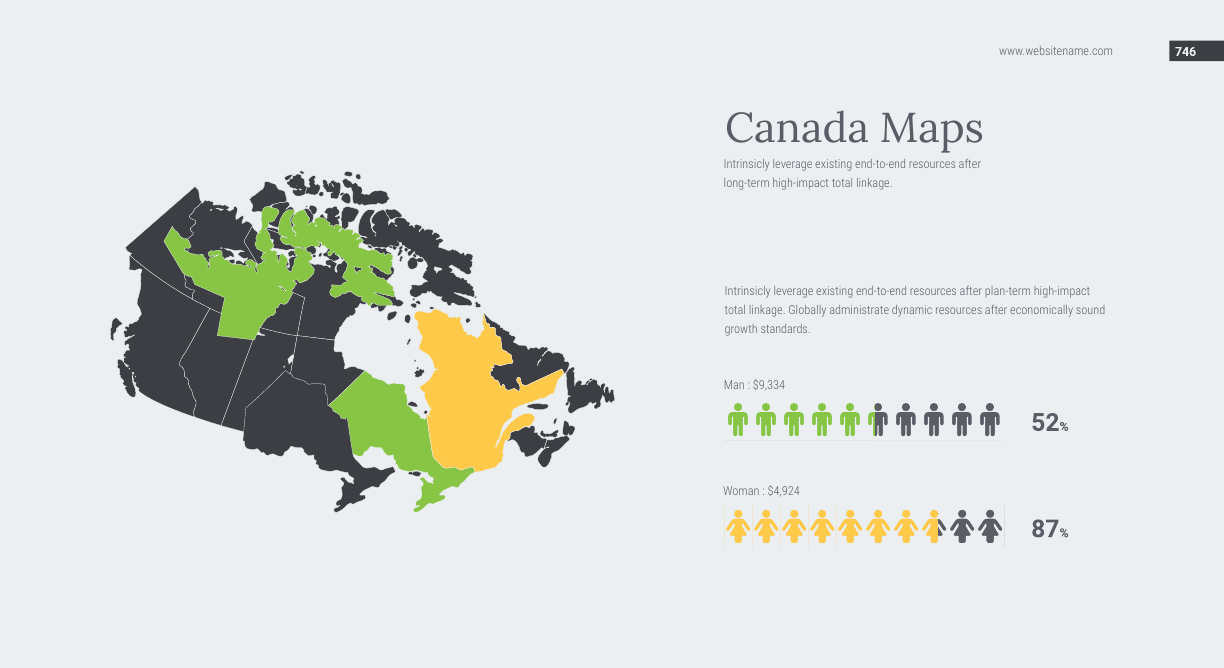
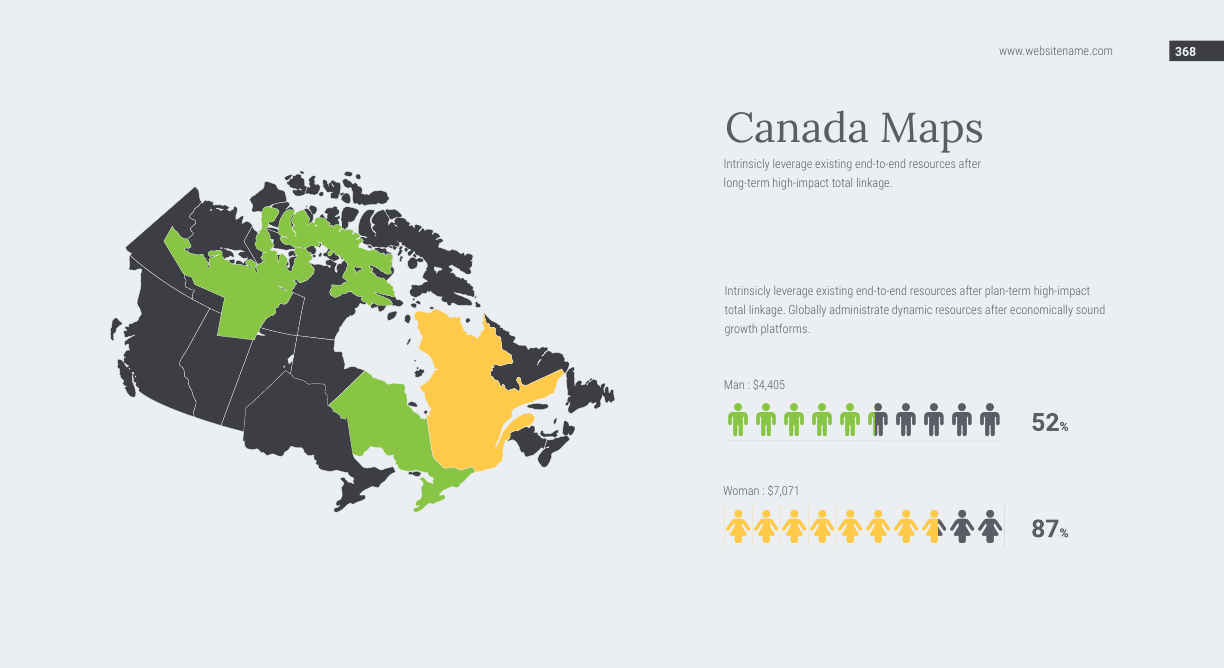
746: 746 -> 368
standards: standards -> platforms
$9,334: $9,334 -> $4,405
$4,924: $4,924 -> $7,071
